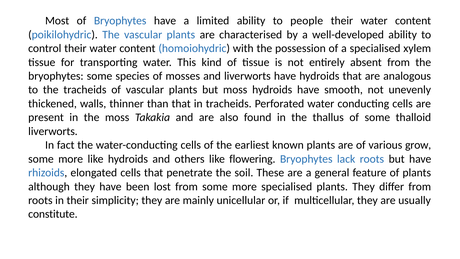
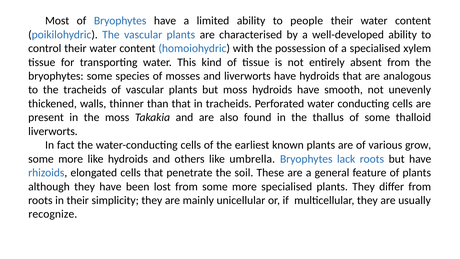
flowering: flowering -> umbrella
constitute: constitute -> recognize
